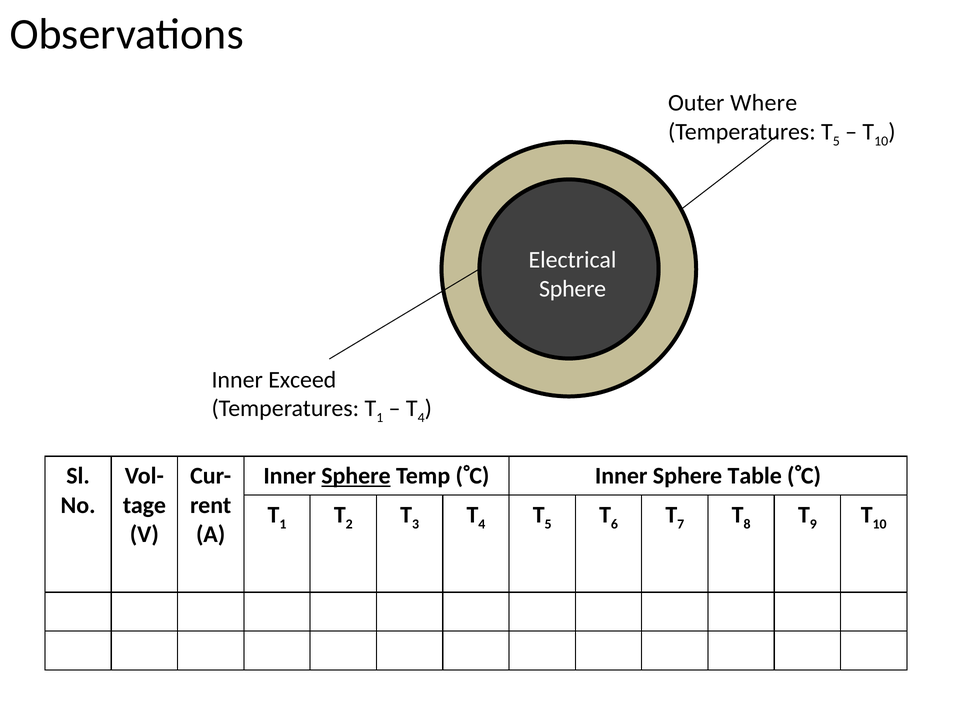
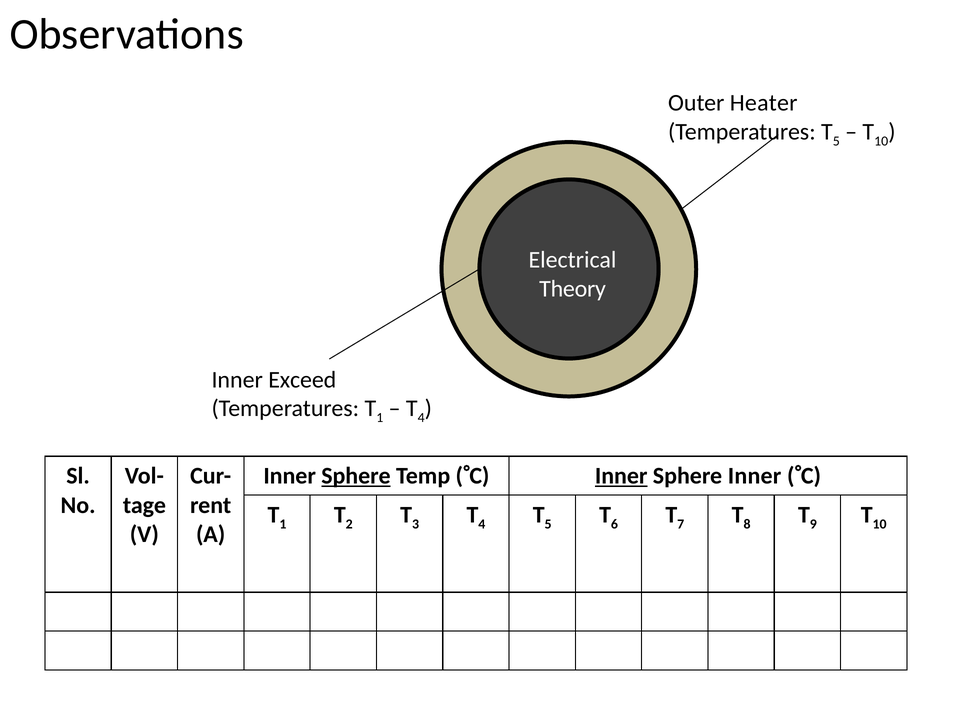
Where: Where -> Heater
Sphere at (573, 289): Sphere -> Theory
Inner at (621, 476) underline: none -> present
Sphere Table: Table -> Inner
